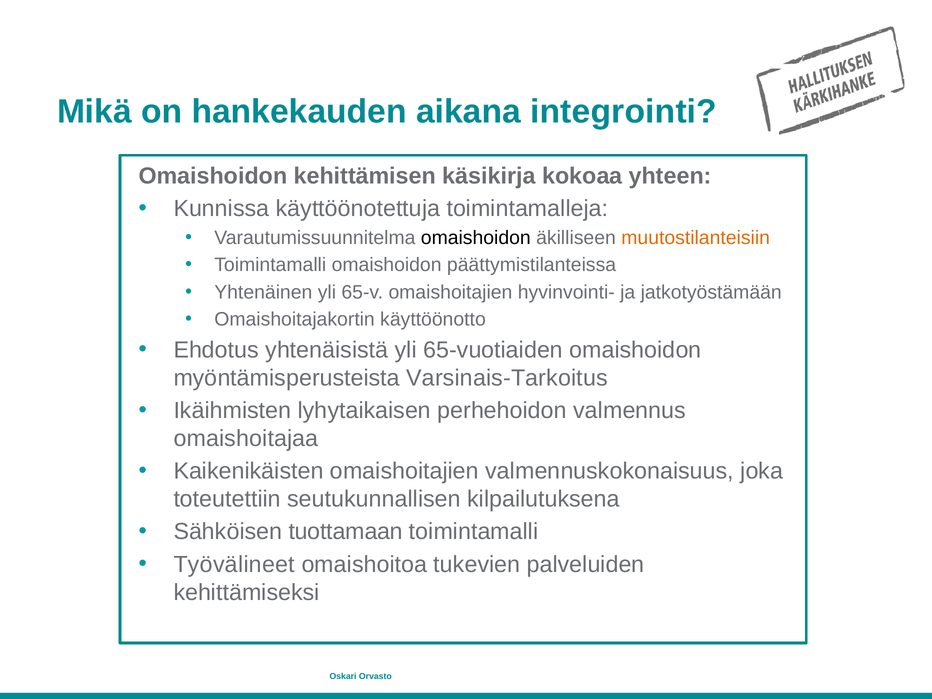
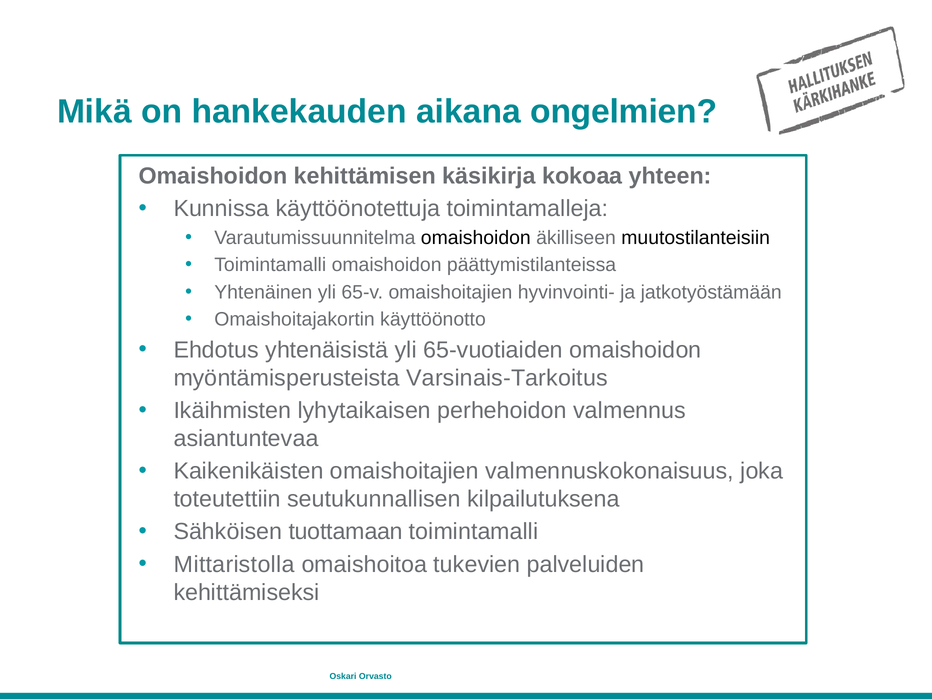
integrointi: integrointi -> ongelmien
muutostilanteisiin colour: orange -> black
omaishoitajaa: omaishoitajaa -> asiantuntevaa
Työvälineet: Työvälineet -> Mittaristolla
